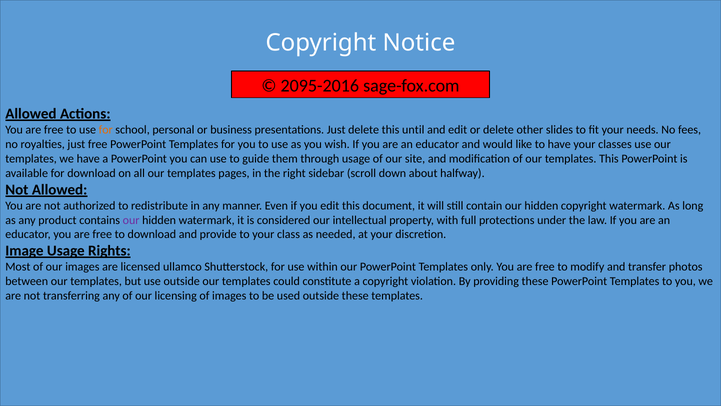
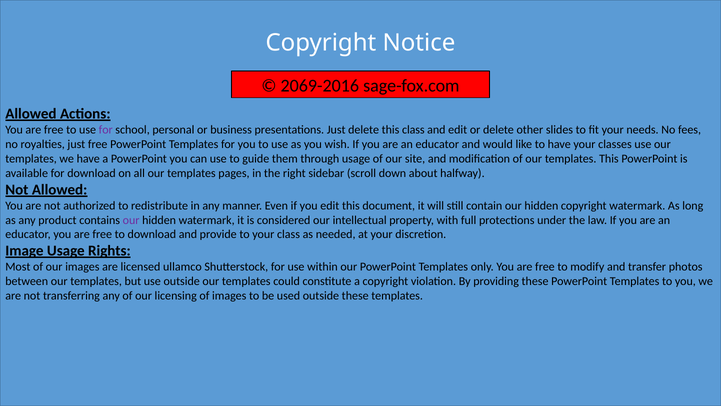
2095-2016: 2095-2016 -> 2069-2016
for at (106, 130) colour: orange -> purple
this until: until -> class
